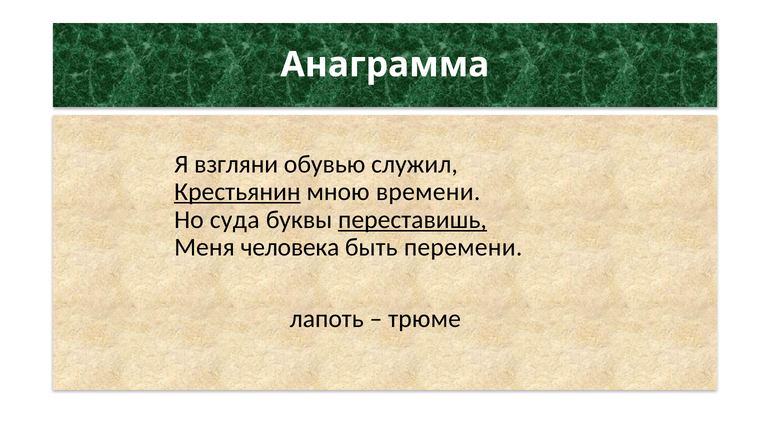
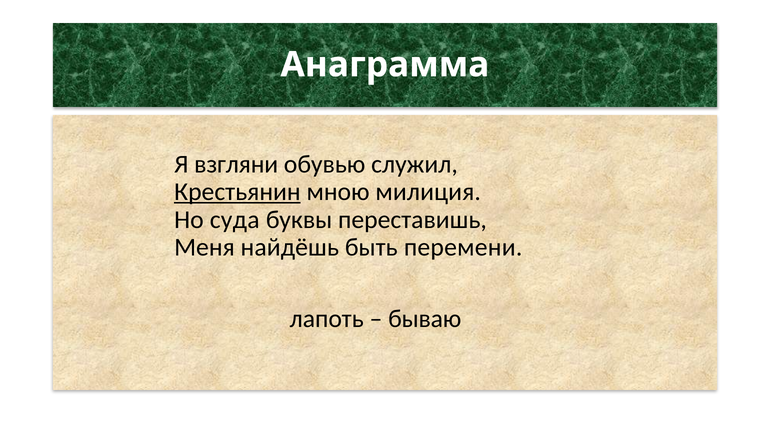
времени: времени -> милиция
переставишь underline: present -> none
человека: человека -> найдёшь
трюме: трюме -> бываю
